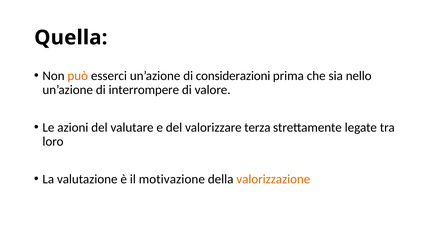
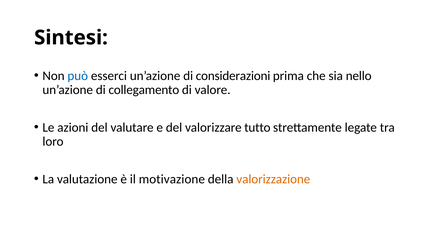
Quella: Quella -> Sintesi
può colour: orange -> blue
interrompere: interrompere -> collegamento
terza: terza -> tutto
